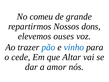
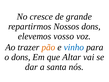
comeu: comeu -> cresce
ouses: ouses -> vosso
pão colour: blue -> orange
o cede: cede -> dons
amor: amor -> santa
